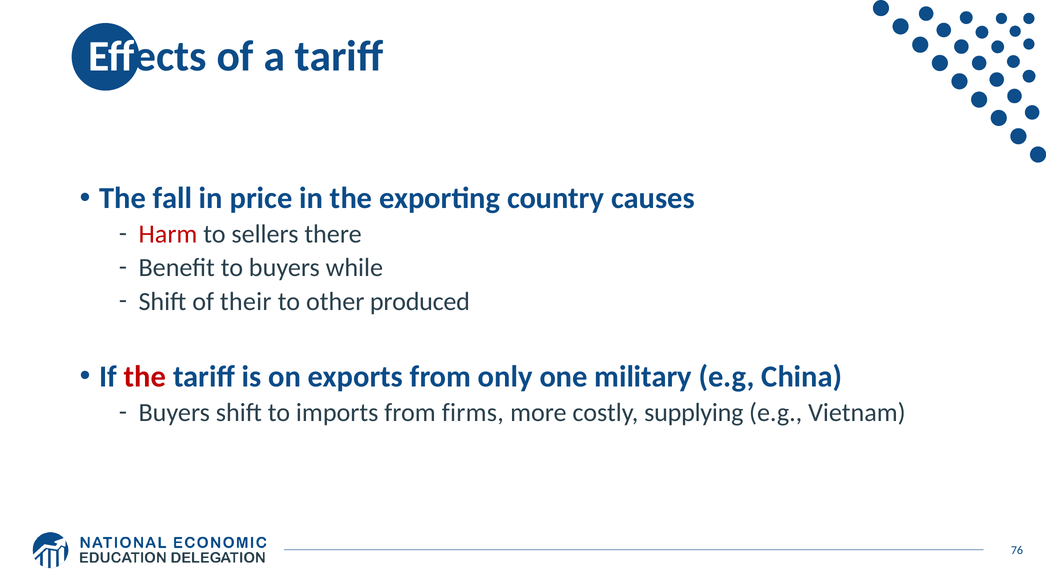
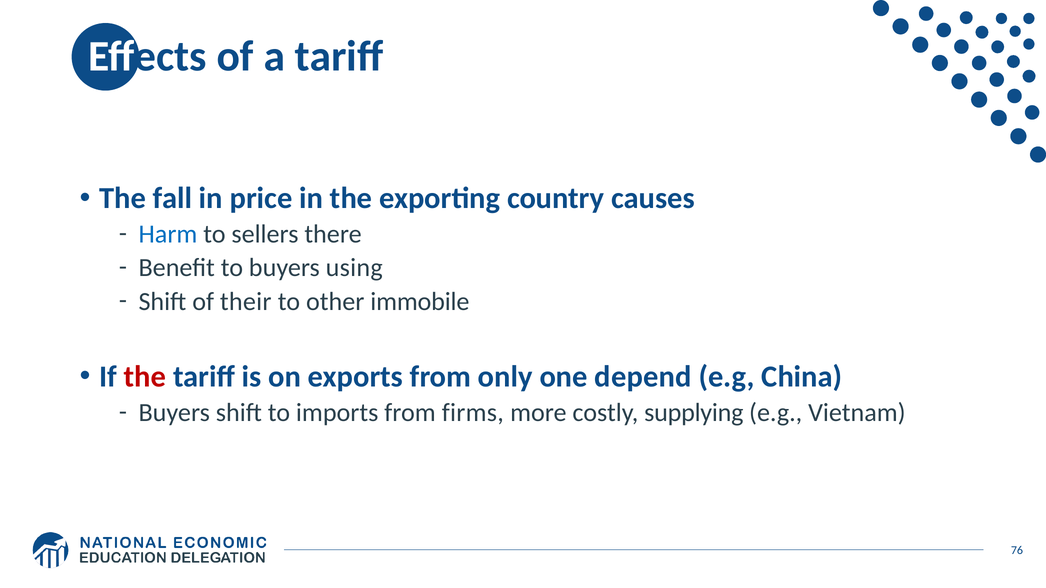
Harm colour: red -> blue
while: while -> using
produced: produced -> immobile
military: military -> depend
